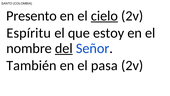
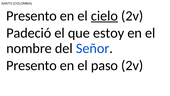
Espíritu: Espíritu -> Padeció
del underline: present -> none
También at (31, 65): También -> Presento
pasa: pasa -> paso
